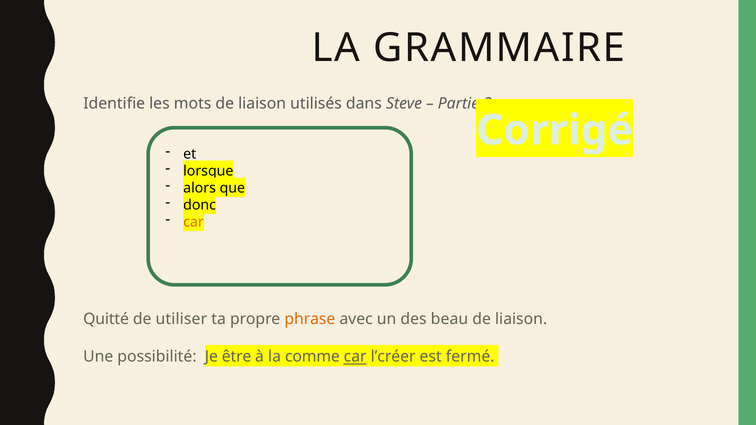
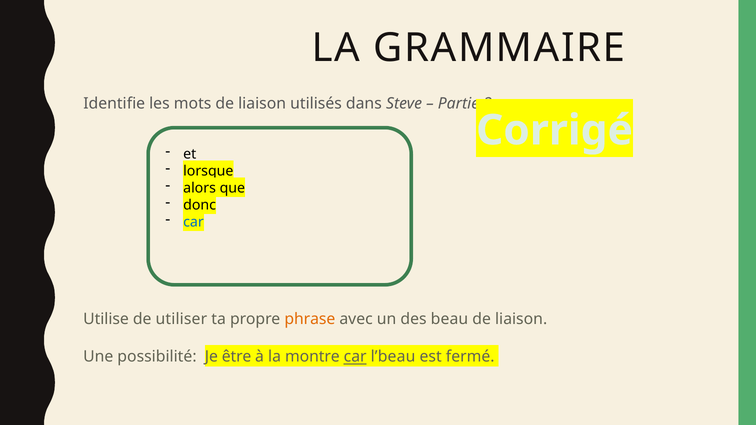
car at (193, 222) colour: orange -> blue
Quitté: Quitté -> Utilise
comme: comme -> montre
l’créer: l’créer -> l’beau
